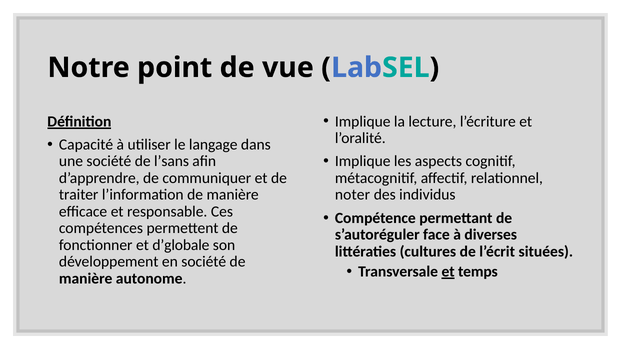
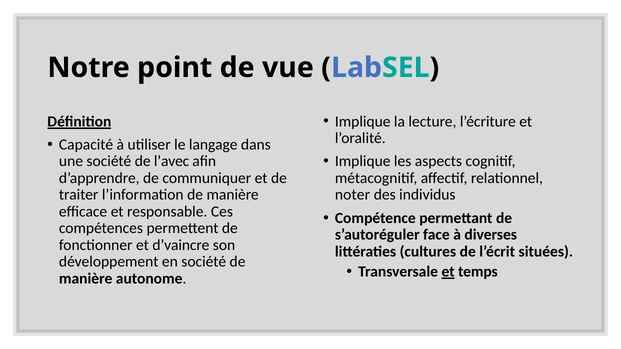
l’sans: l’sans -> l’avec
d’globale: d’globale -> d’vaincre
